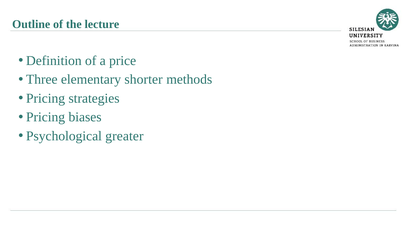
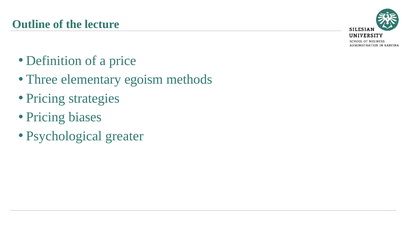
shorter: shorter -> egoism
